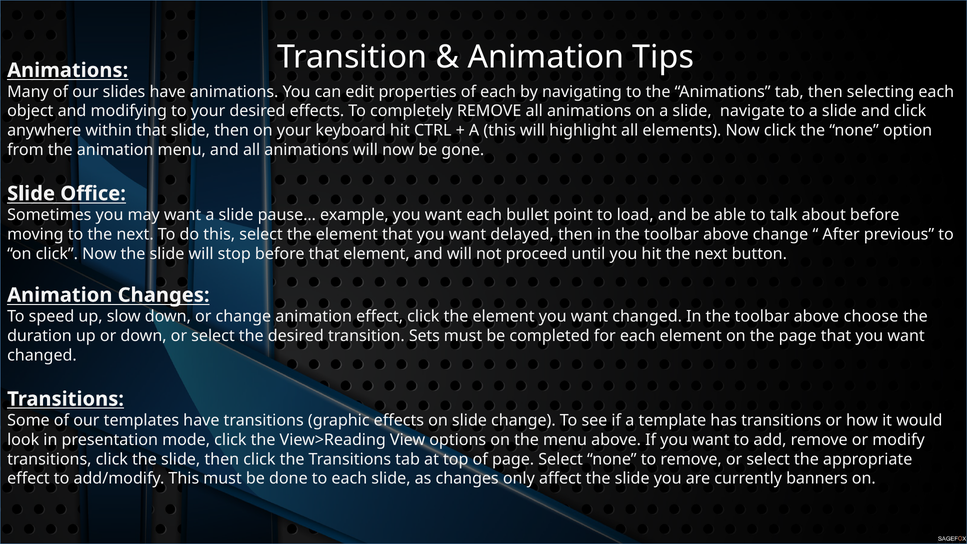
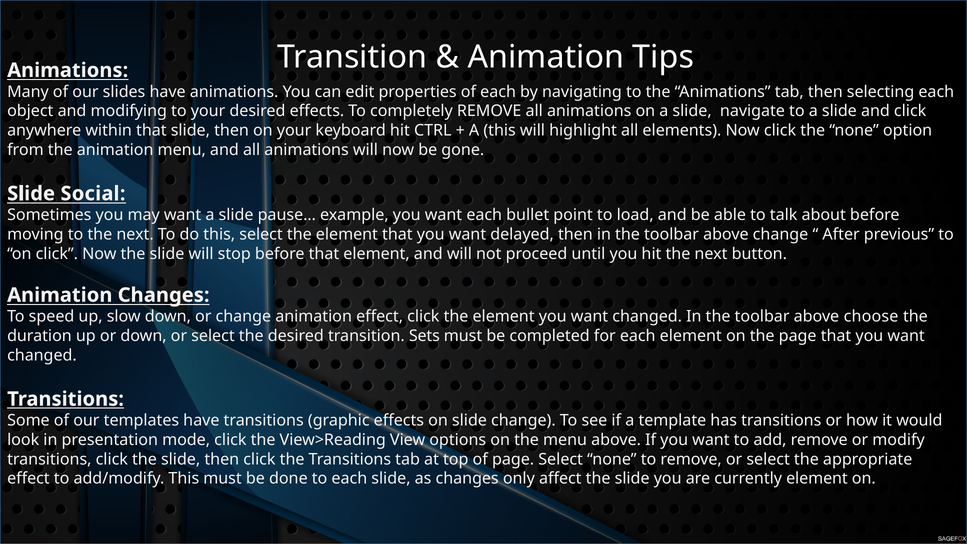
Office: Office -> Social
currently banners: banners -> element
